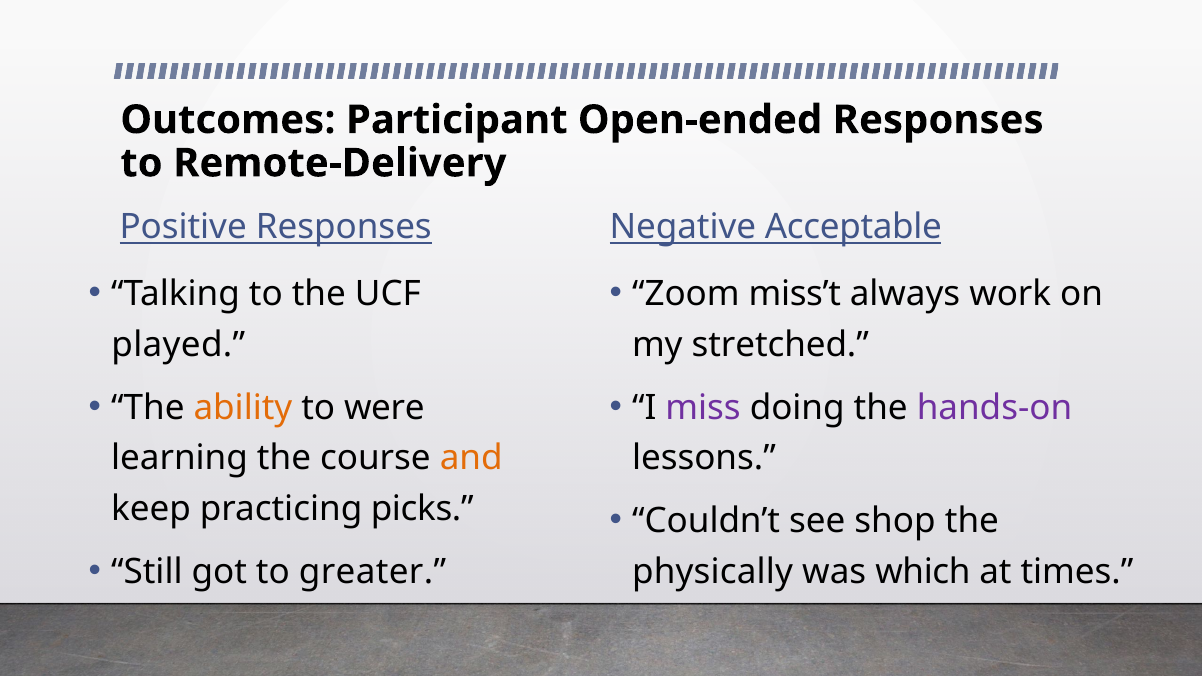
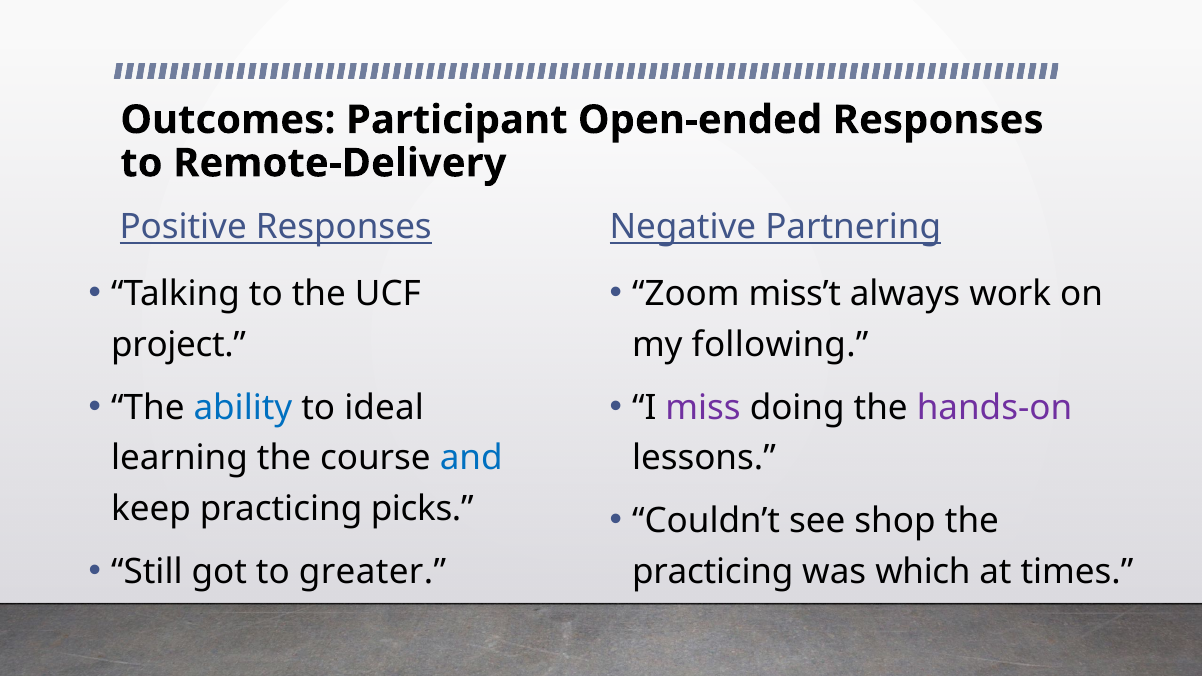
Acceptable: Acceptable -> Partnering
played: played -> project
stretched: stretched -> following
ability colour: orange -> blue
were: were -> ideal
and colour: orange -> blue
physically at (713, 572): physically -> practicing
